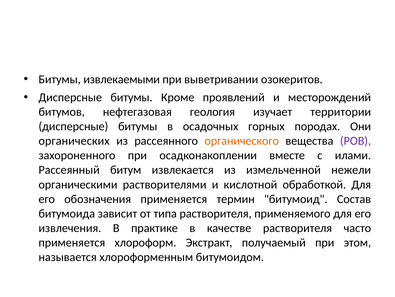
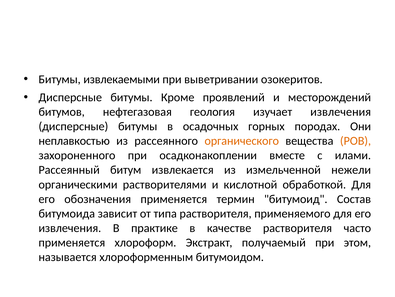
изучает территории: территории -> извлечения
органических: органических -> неплавкостью
РОВ colour: purple -> orange
